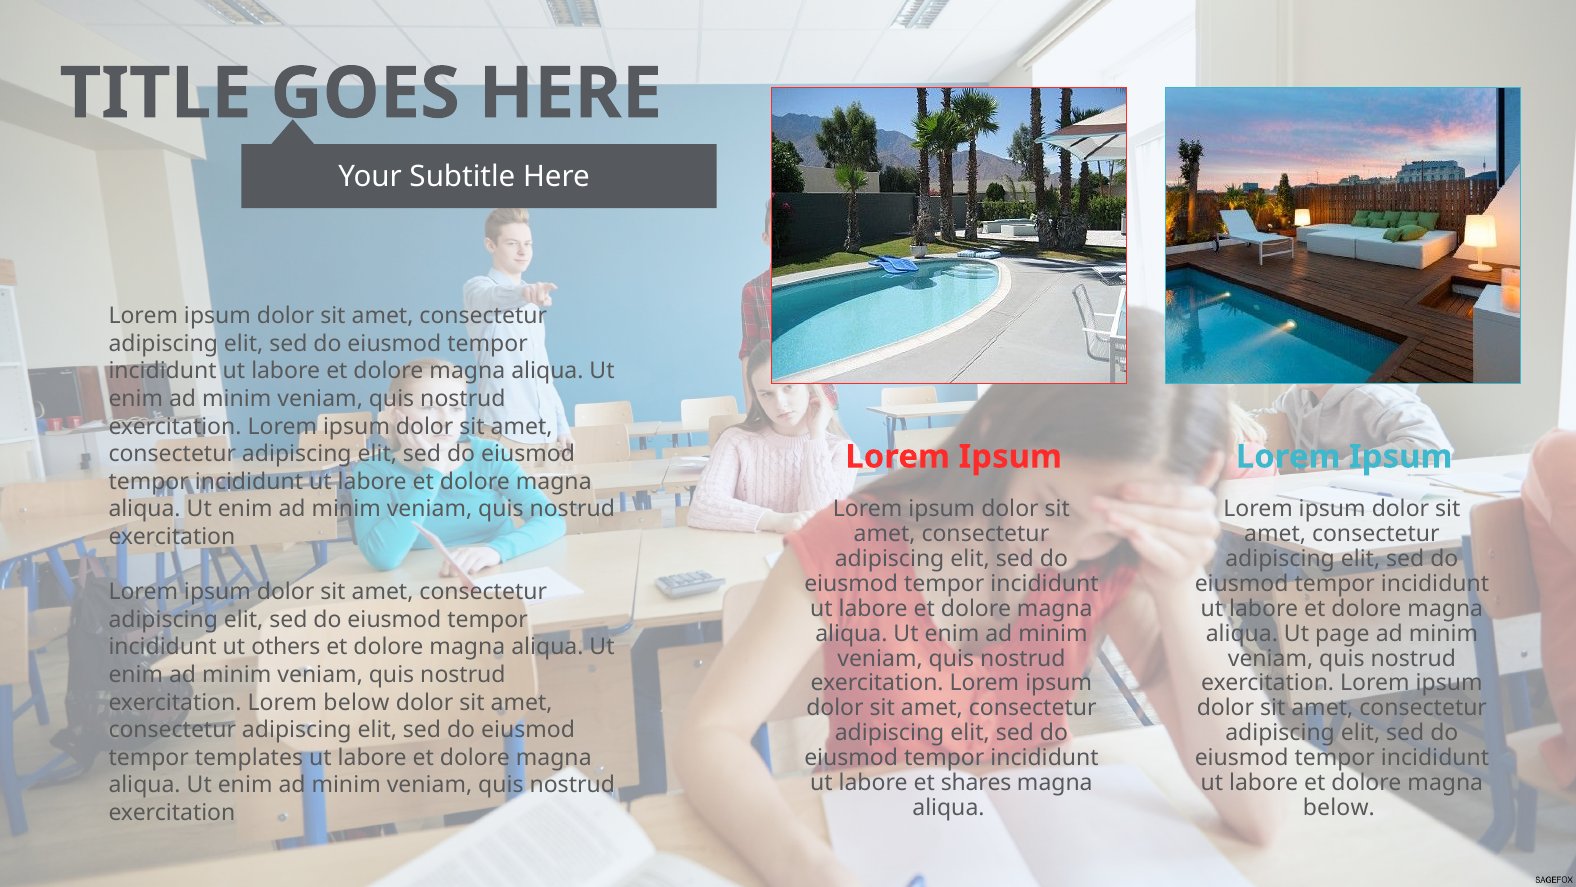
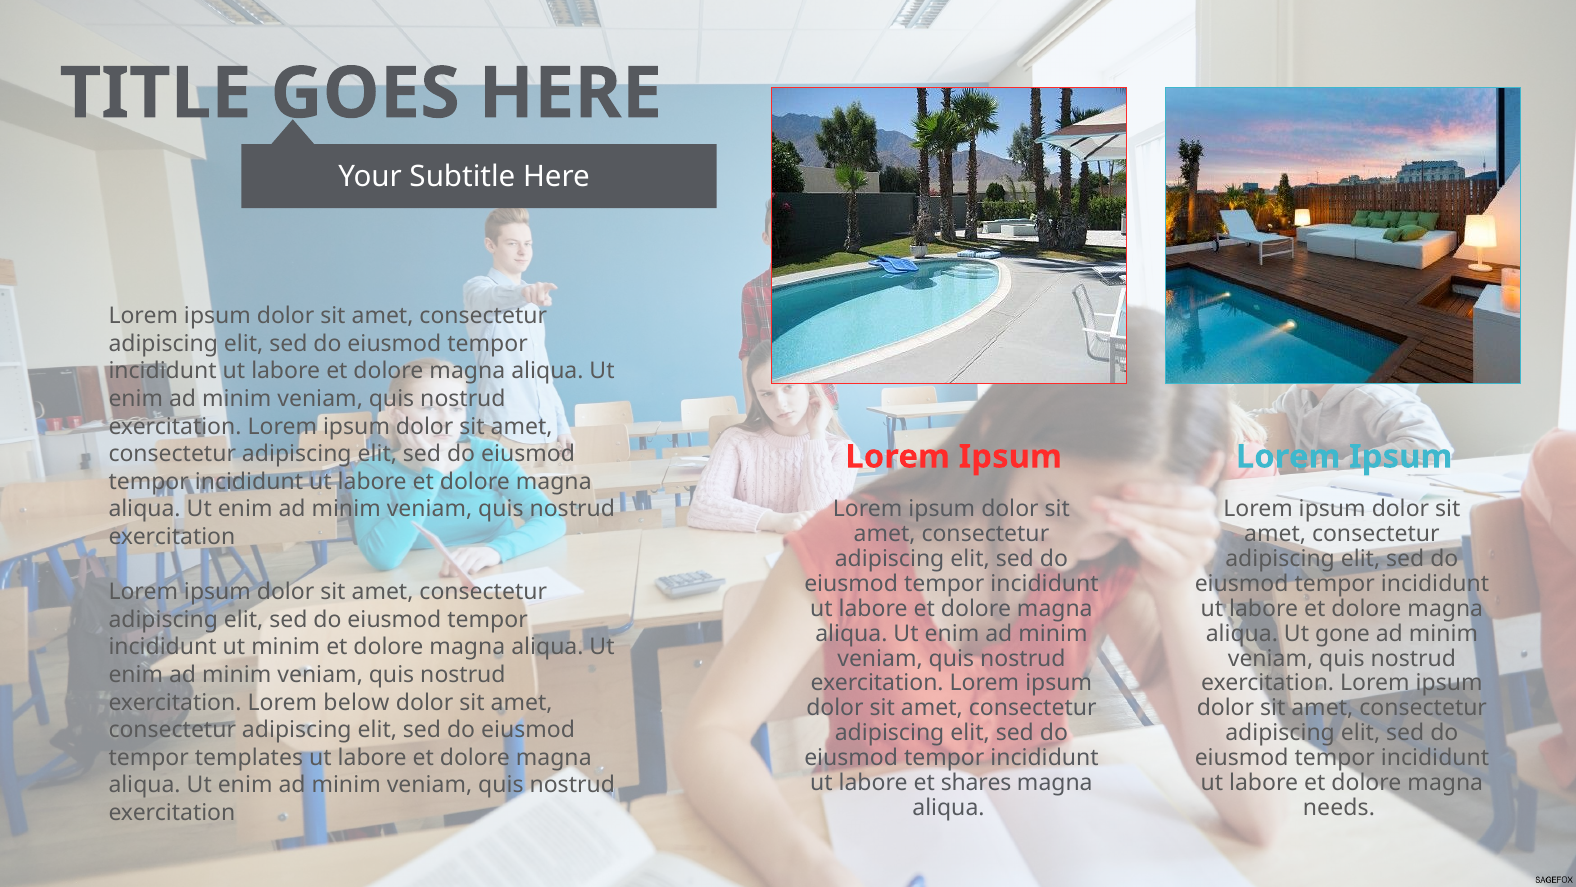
page: page -> gone
ut others: others -> minim
below at (1339, 807): below -> needs
